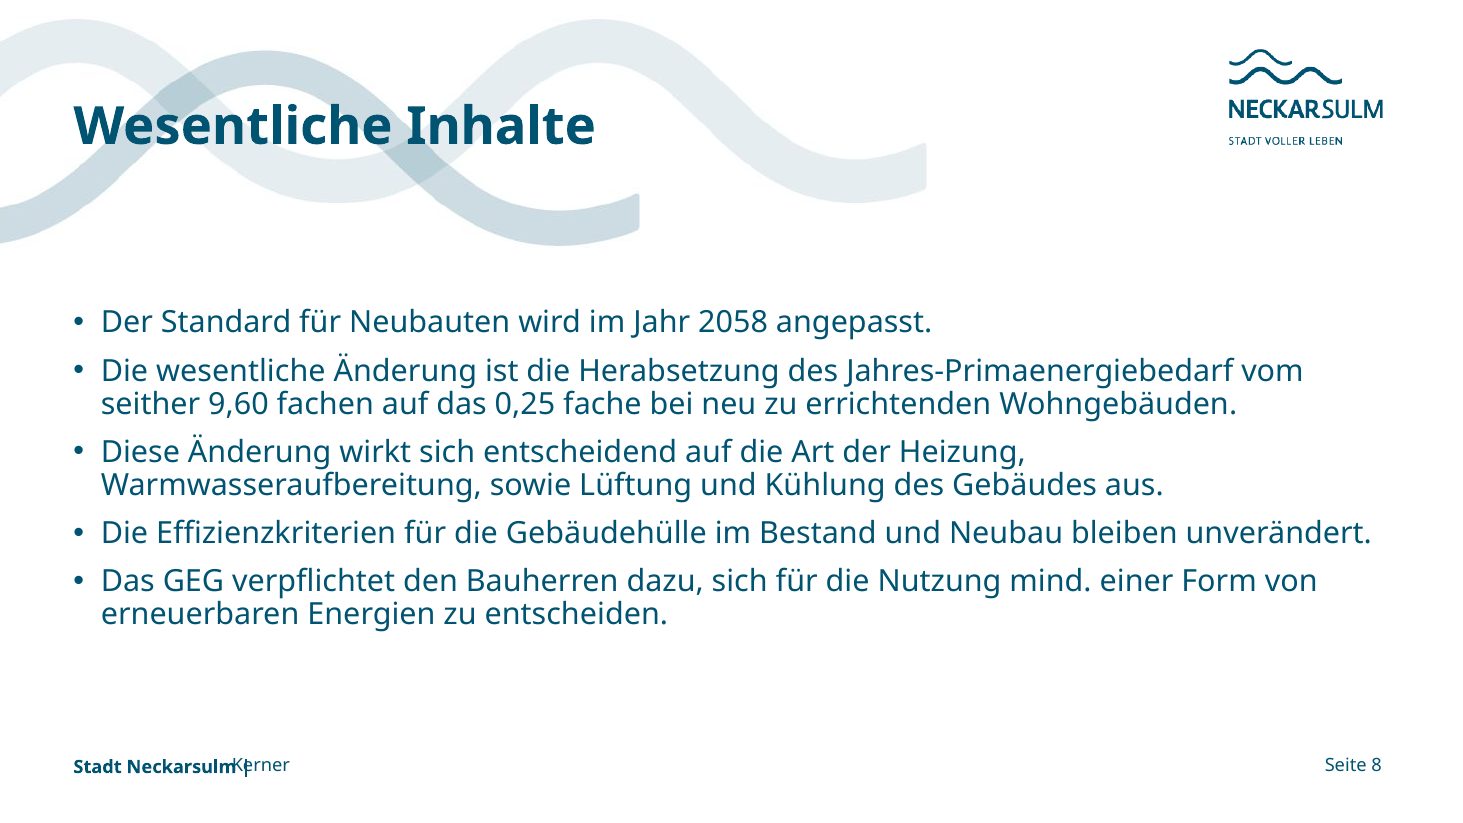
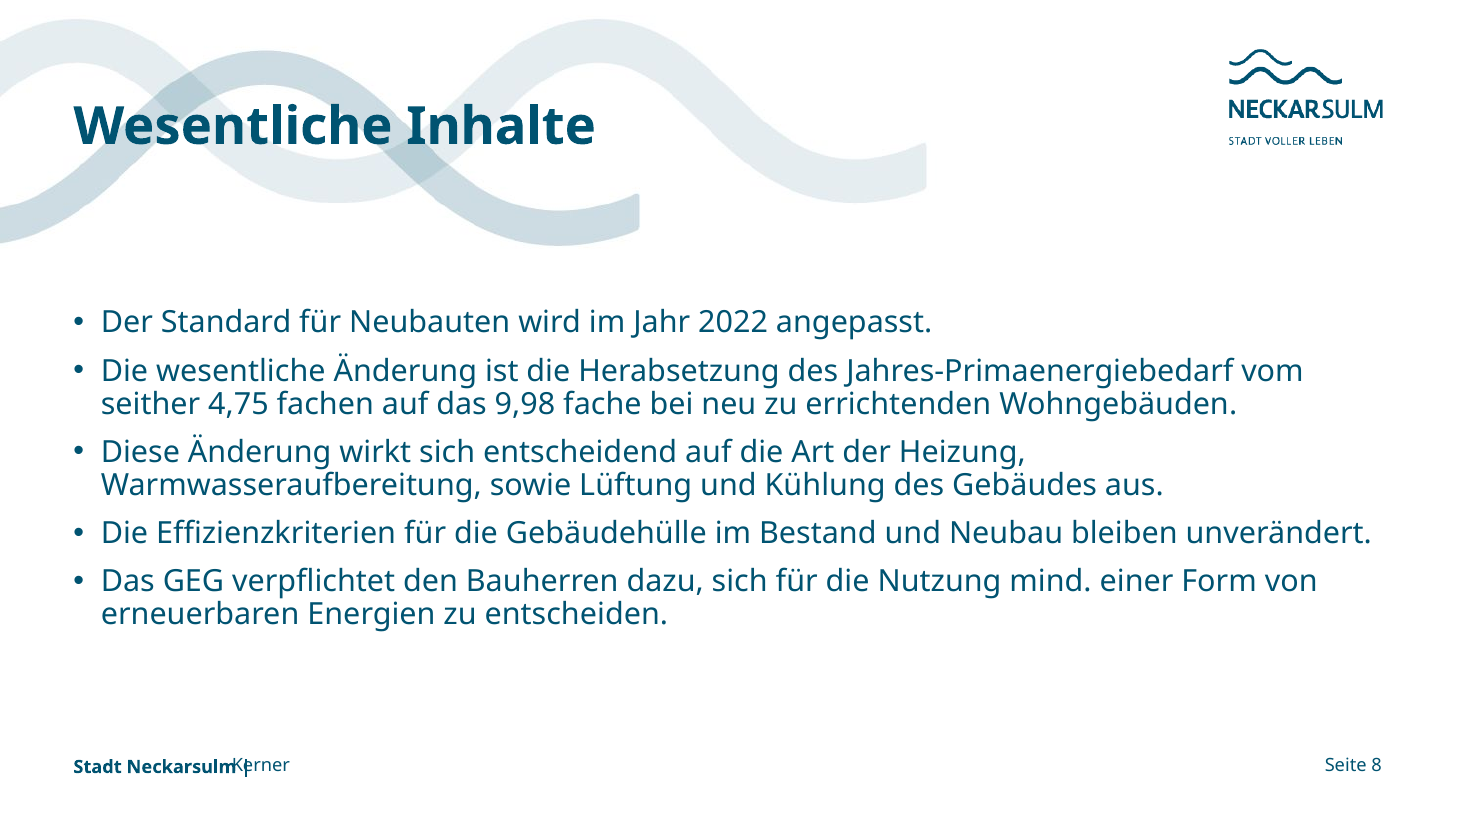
2058: 2058 -> 2022
9,60: 9,60 -> 4,75
0,25: 0,25 -> 9,98
